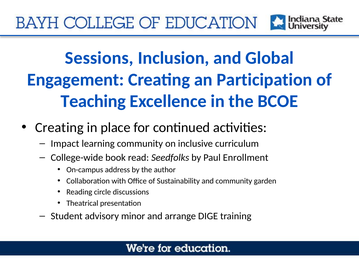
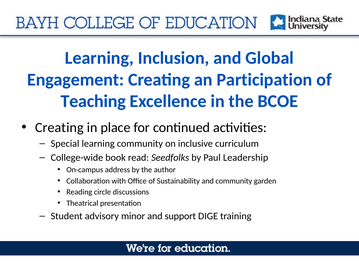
Sessions at (99, 58): Sessions -> Learning
Impact: Impact -> Special
Enrollment: Enrollment -> Leadership
arrange: arrange -> support
